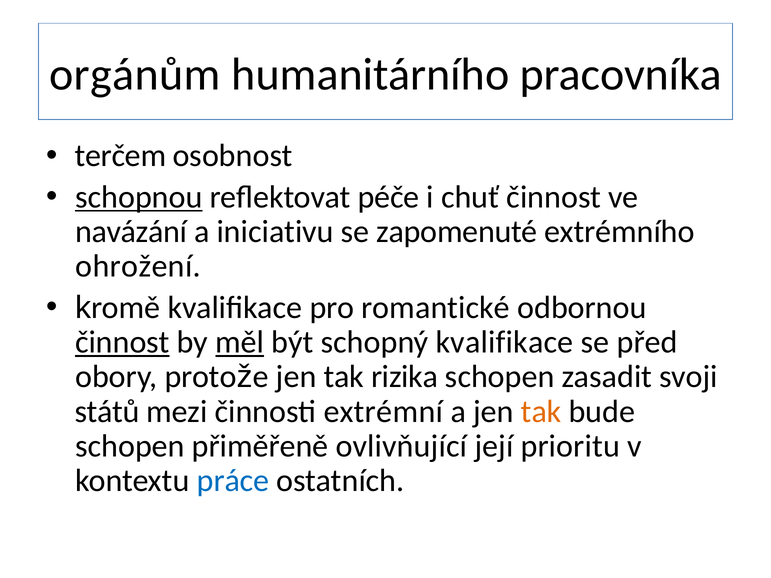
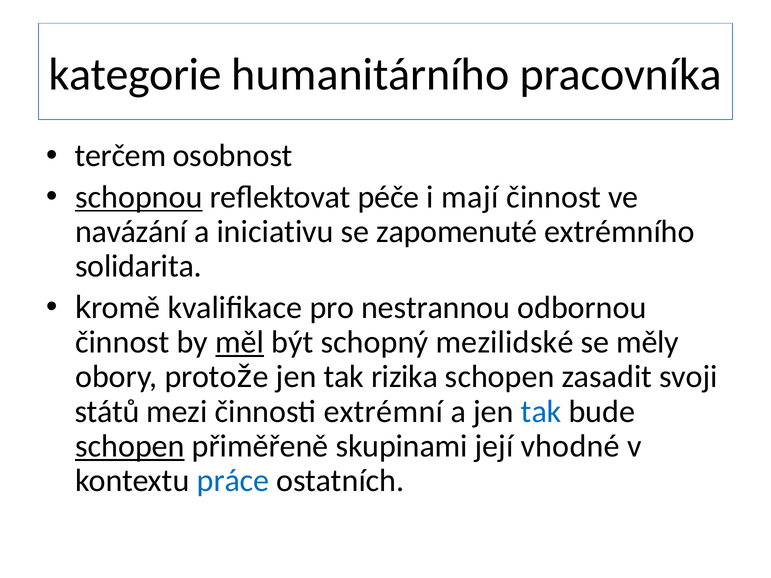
orgánům: orgánům -> kategorie
chuť: chuť -> mají
ohrožení: ohrožení -> solidarita
romantické: romantické -> nestrannou
činnost at (122, 342) underline: present -> none
schopný kvalifikace: kvalifikace -> mezilidské
před: před -> měly
tak at (541, 412) colour: orange -> blue
schopen at (130, 446) underline: none -> present
ovlivňující: ovlivňující -> skupinami
prioritu: prioritu -> vhodné
